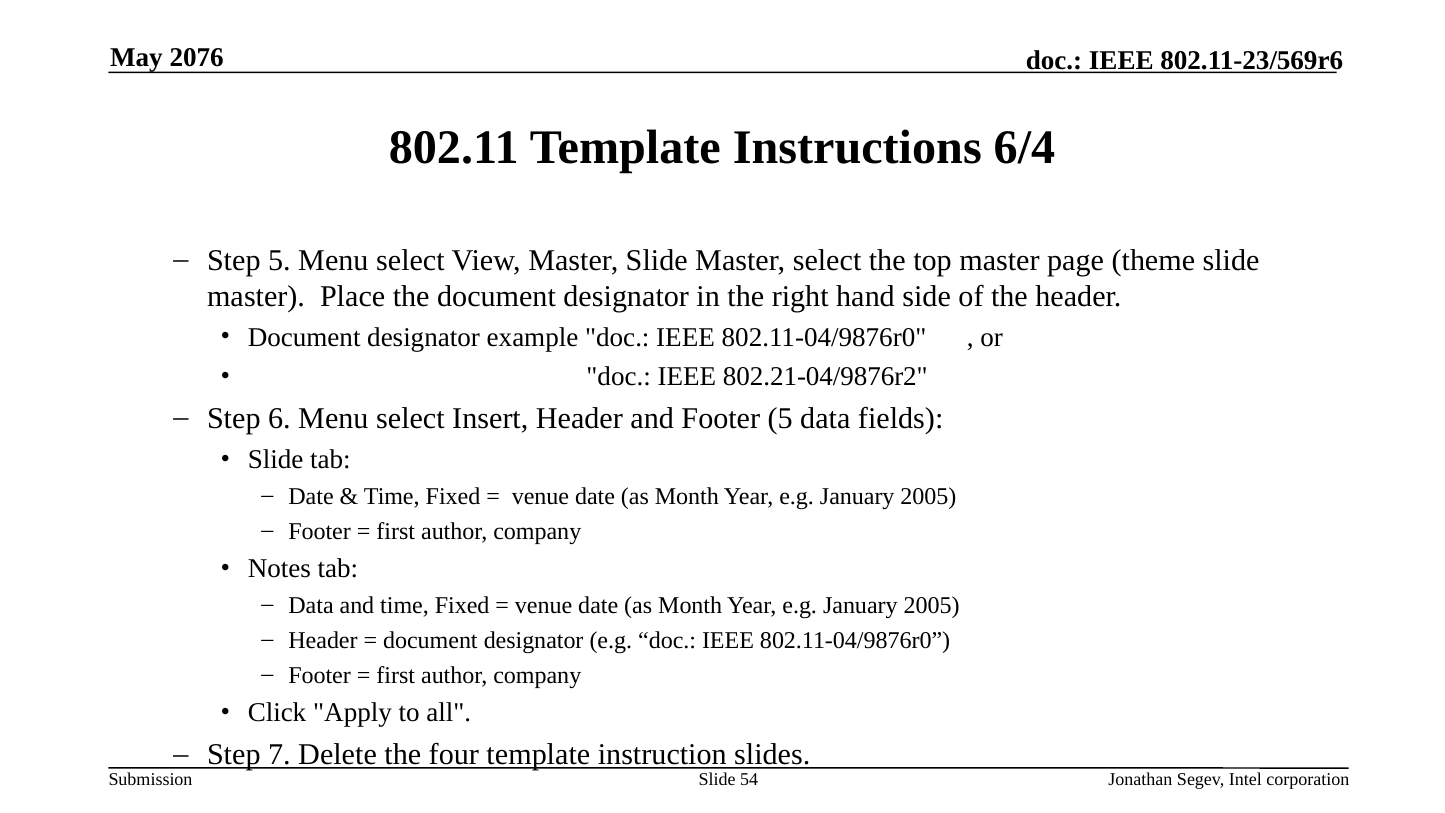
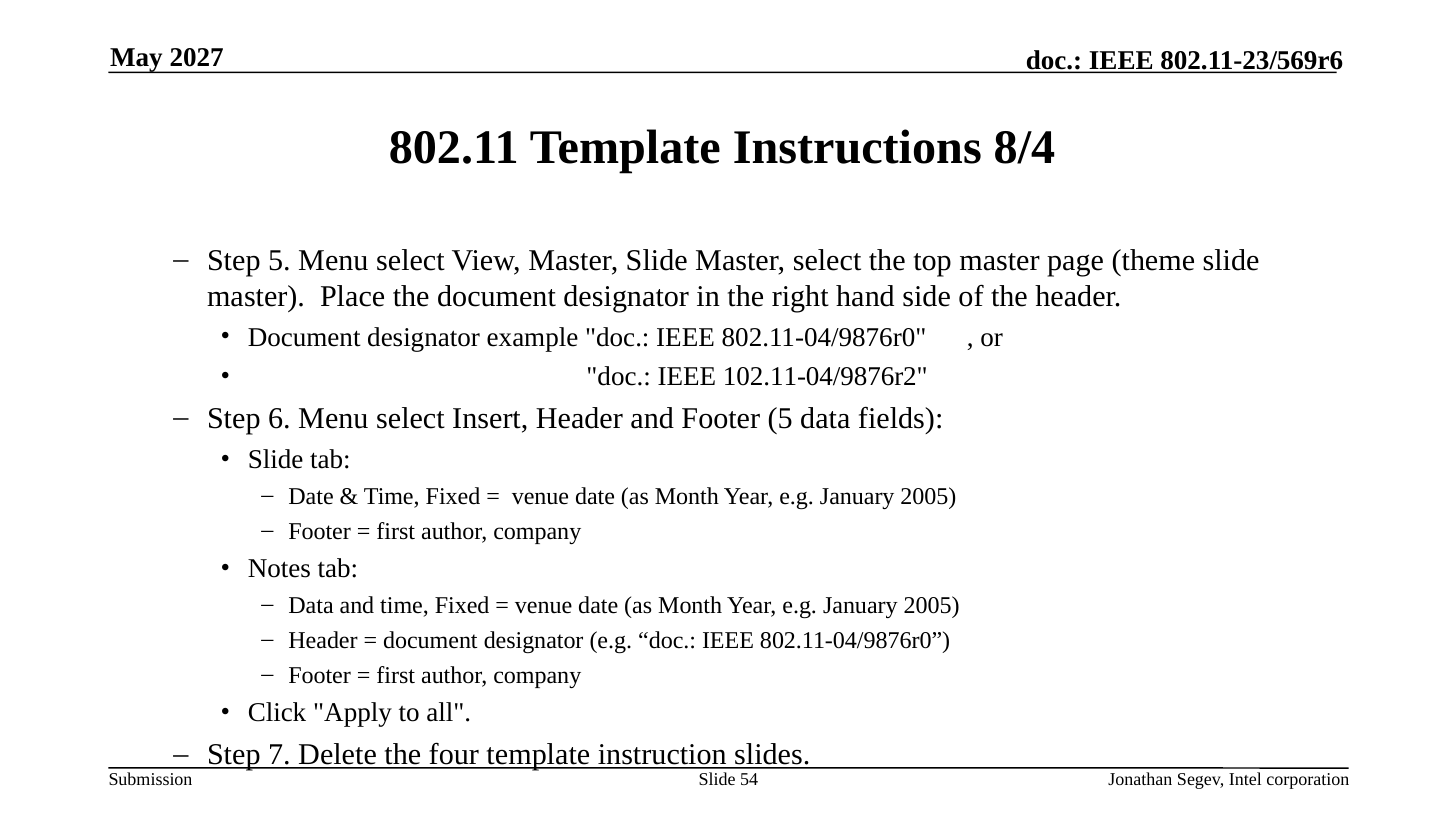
2076: 2076 -> 2027
6/4: 6/4 -> 8/4
802.21-04/9876r2: 802.21-04/9876r2 -> 102.11-04/9876r2
